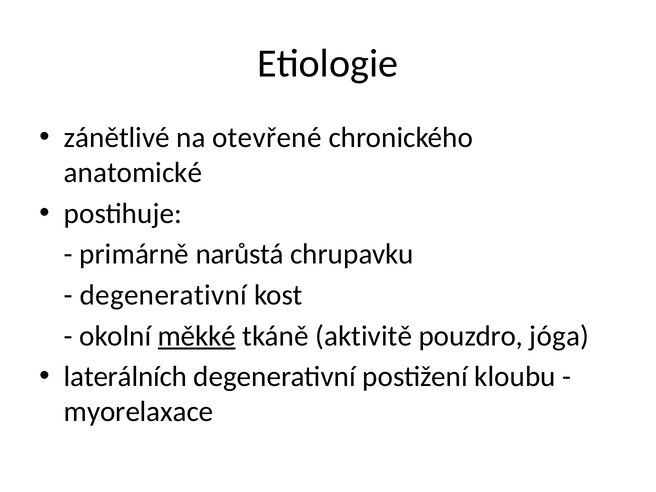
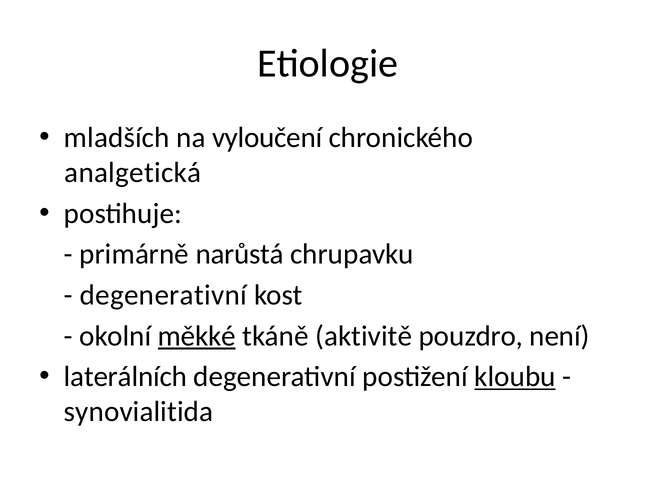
zánětlivé: zánětlivé -> mladších
otevřené: otevřené -> vyloučení
anatomické: anatomické -> analgetická
jóga: jóga -> není
kloubu underline: none -> present
myorelaxace: myorelaxace -> synovialitida
